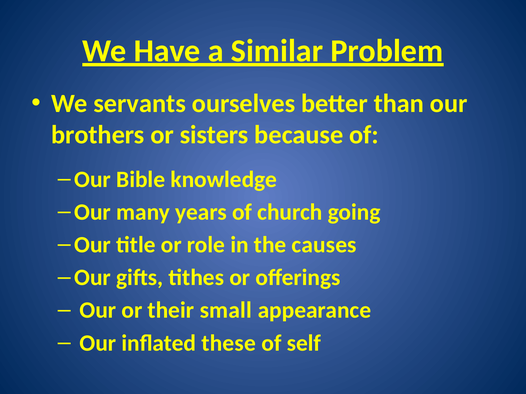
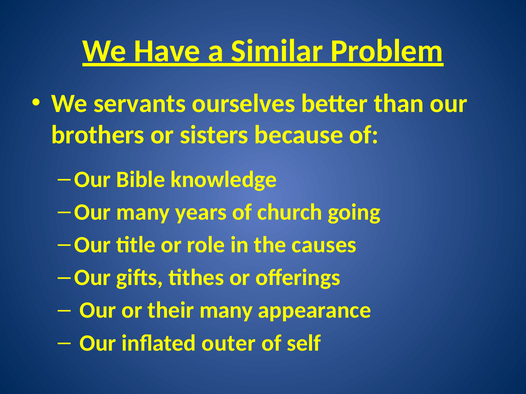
their small: small -> many
these: these -> outer
